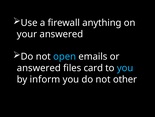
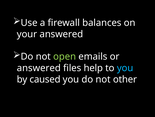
anything: anything -> balances
open colour: light blue -> light green
card: card -> help
inform: inform -> caused
